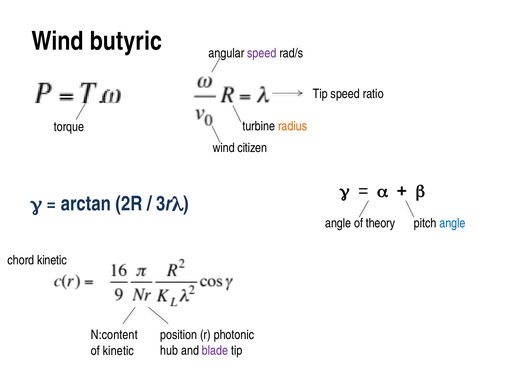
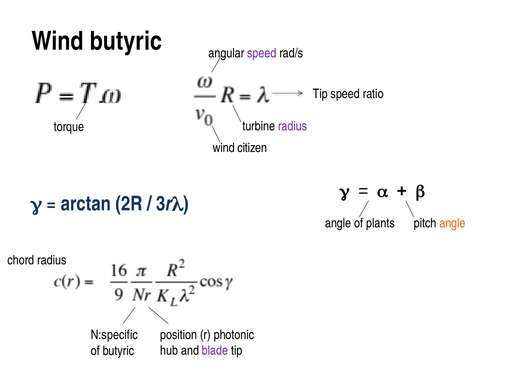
radius at (293, 126) colour: orange -> purple
theory: theory -> plants
angle at (453, 223) colour: blue -> orange
chord kinetic: kinetic -> radius
N:content: N:content -> N:specific
of kinetic: kinetic -> butyric
